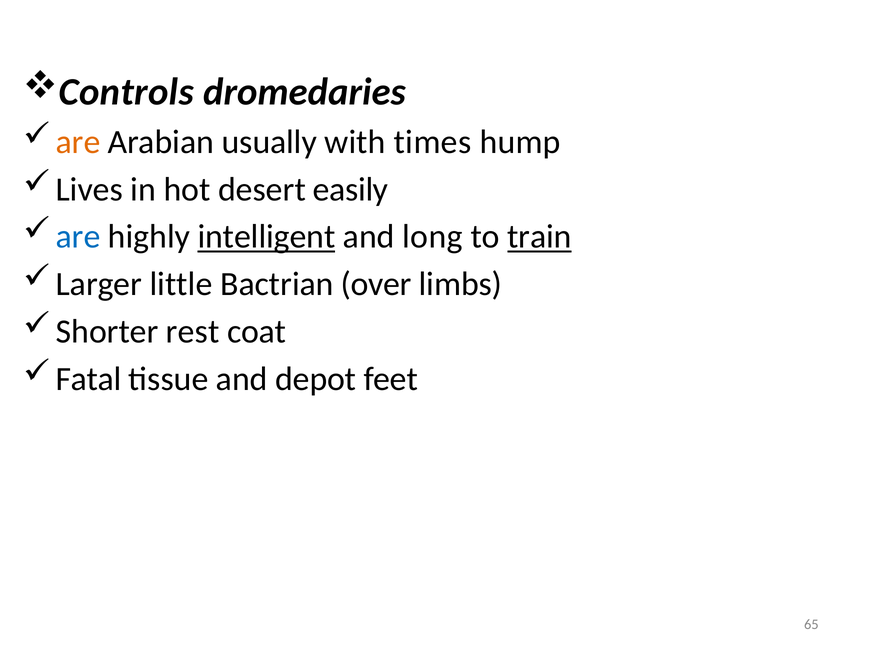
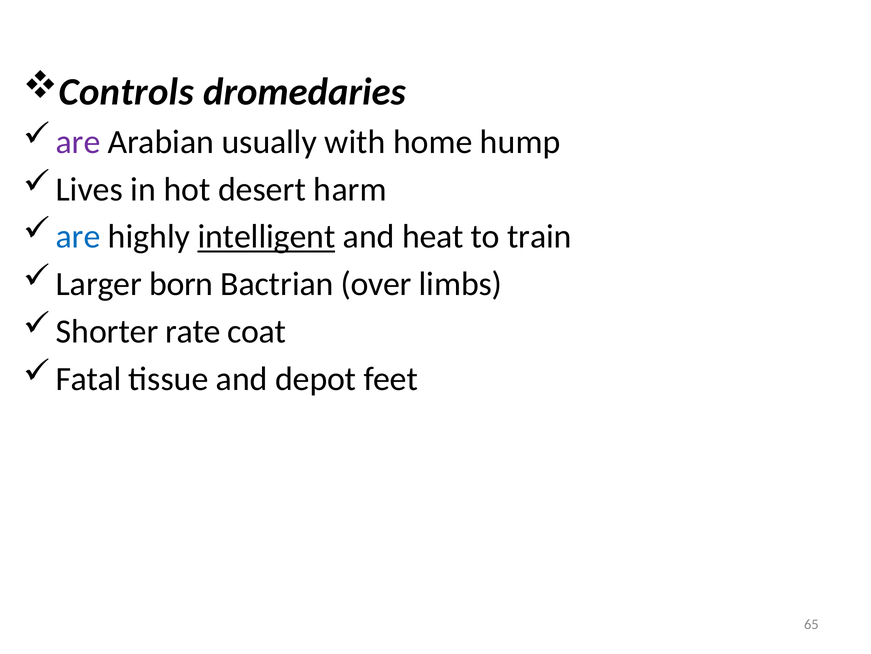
are at (78, 142) colour: orange -> purple
times: times -> home
easily: easily -> harm
long: long -> heat
train underline: present -> none
little: little -> born
rest: rest -> rate
